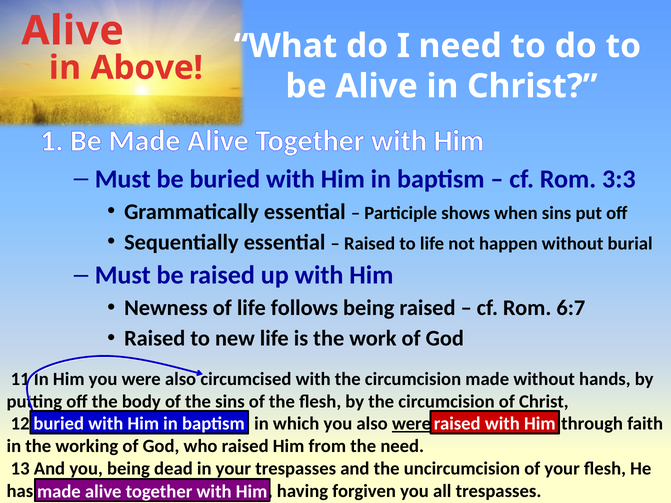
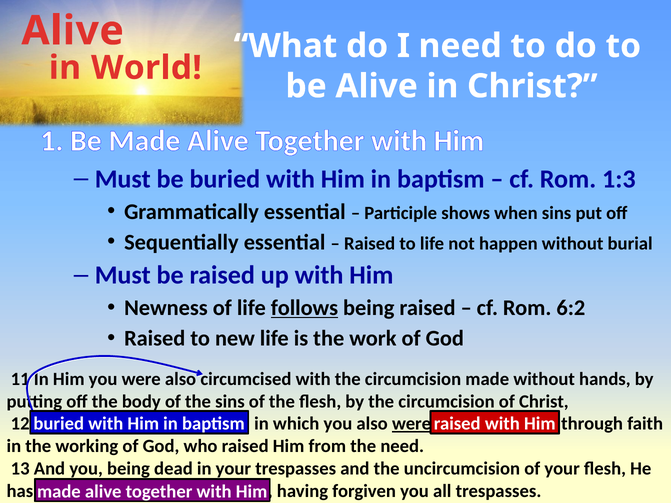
Above: Above -> World
3:3: 3:3 -> 1:3
follows underline: none -> present
6:7: 6:7 -> 6:2
